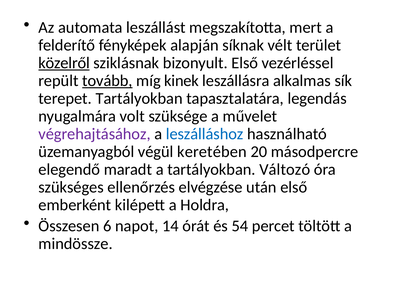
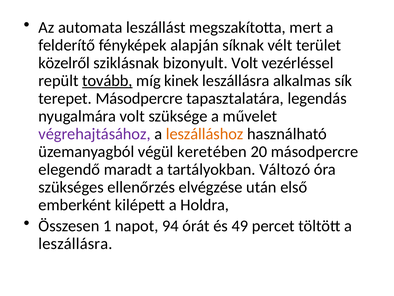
közelről underline: present -> none
bizonyult Első: Első -> Volt
terepet Tartályokban: Tartályokban -> Másodpercre
leszálláshoz colour: blue -> orange
6: 6 -> 1
14: 14 -> 94
54: 54 -> 49
mindössze at (76, 243): mindössze -> leszállásra
